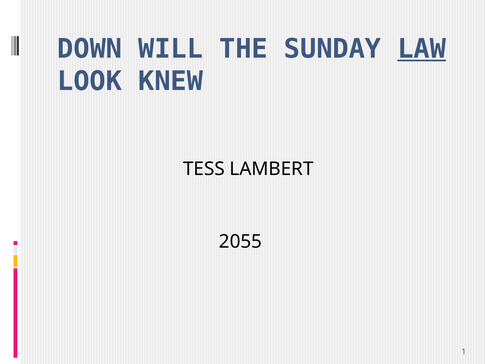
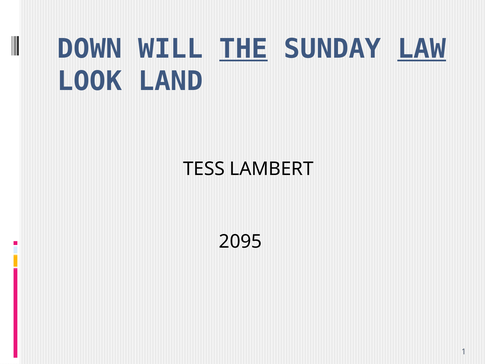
THE underline: none -> present
KNEW: KNEW -> LAND
2055: 2055 -> 2095
